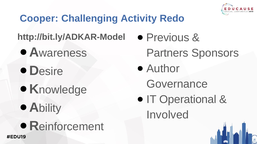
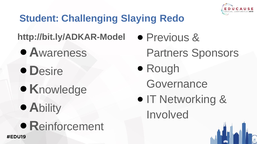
Cooper: Cooper -> Student
Activity: Activity -> Slaying
Author: Author -> Rough
Operational: Operational -> Networking
